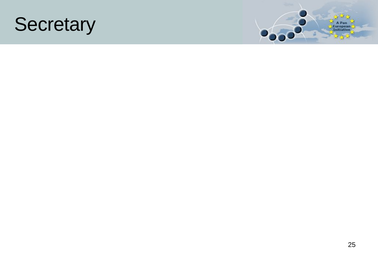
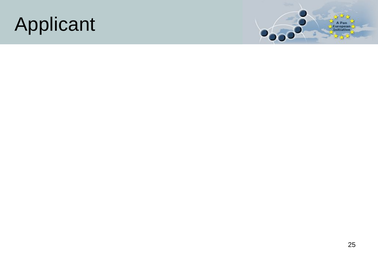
Secretary: Secretary -> Applicant
